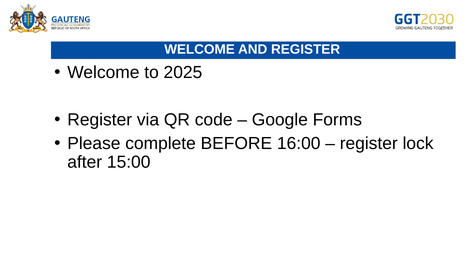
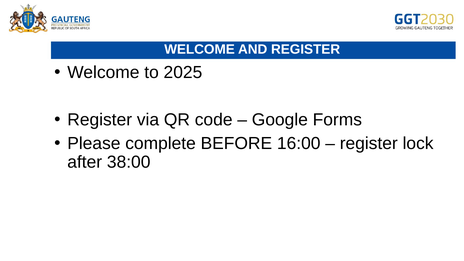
15:00: 15:00 -> 38:00
